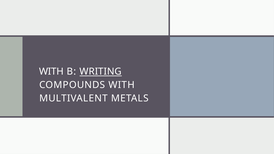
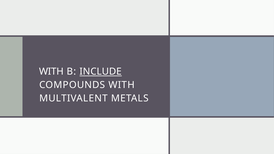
WRITING: WRITING -> INCLUDE
